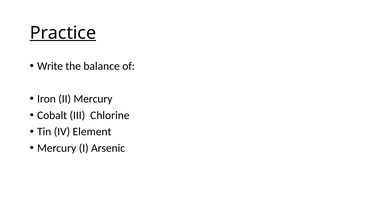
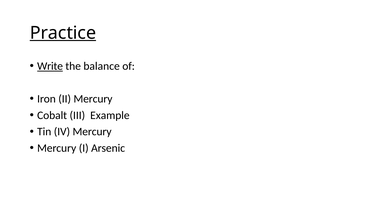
Write underline: none -> present
Chlorine: Chlorine -> Example
IV Element: Element -> Mercury
